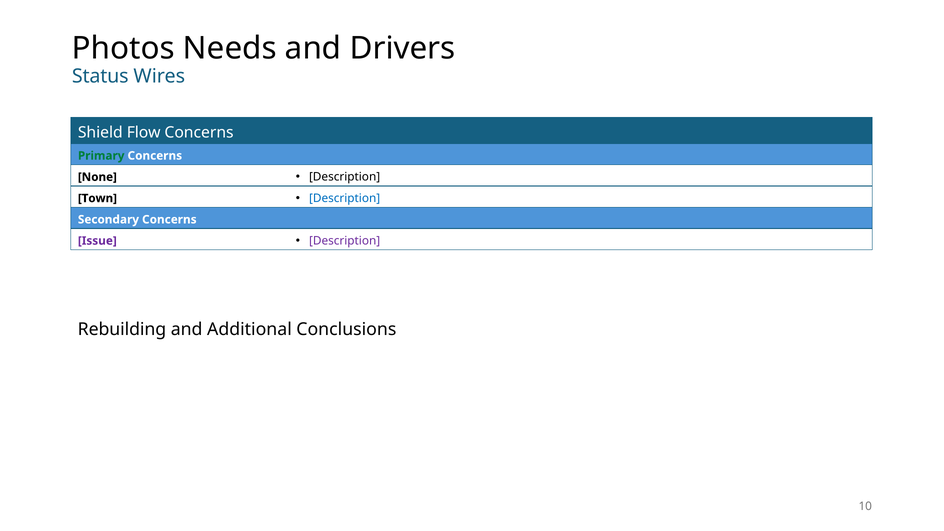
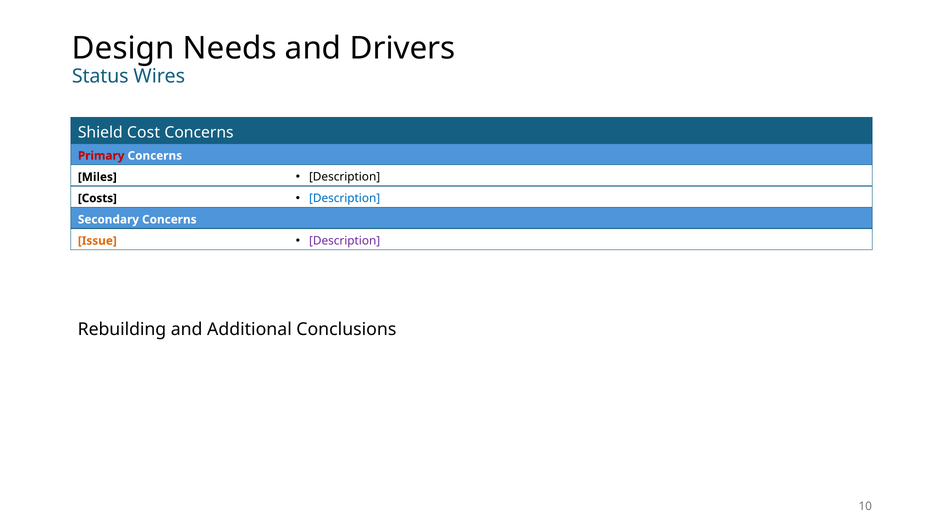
Photos: Photos -> Design
Flow: Flow -> Cost
Primary colour: green -> red
None: None -> Miles
Town: Town -> Costs
Issue colour: purple -> orange
